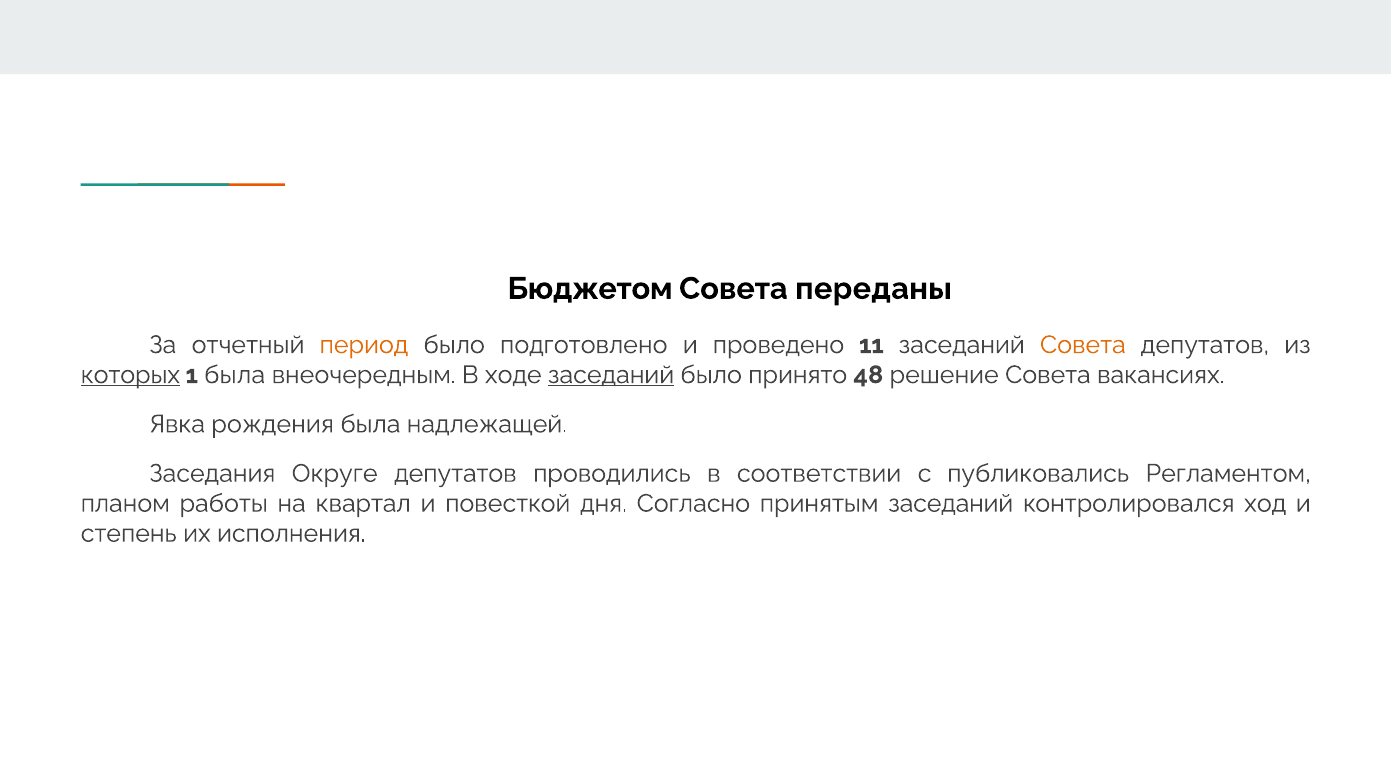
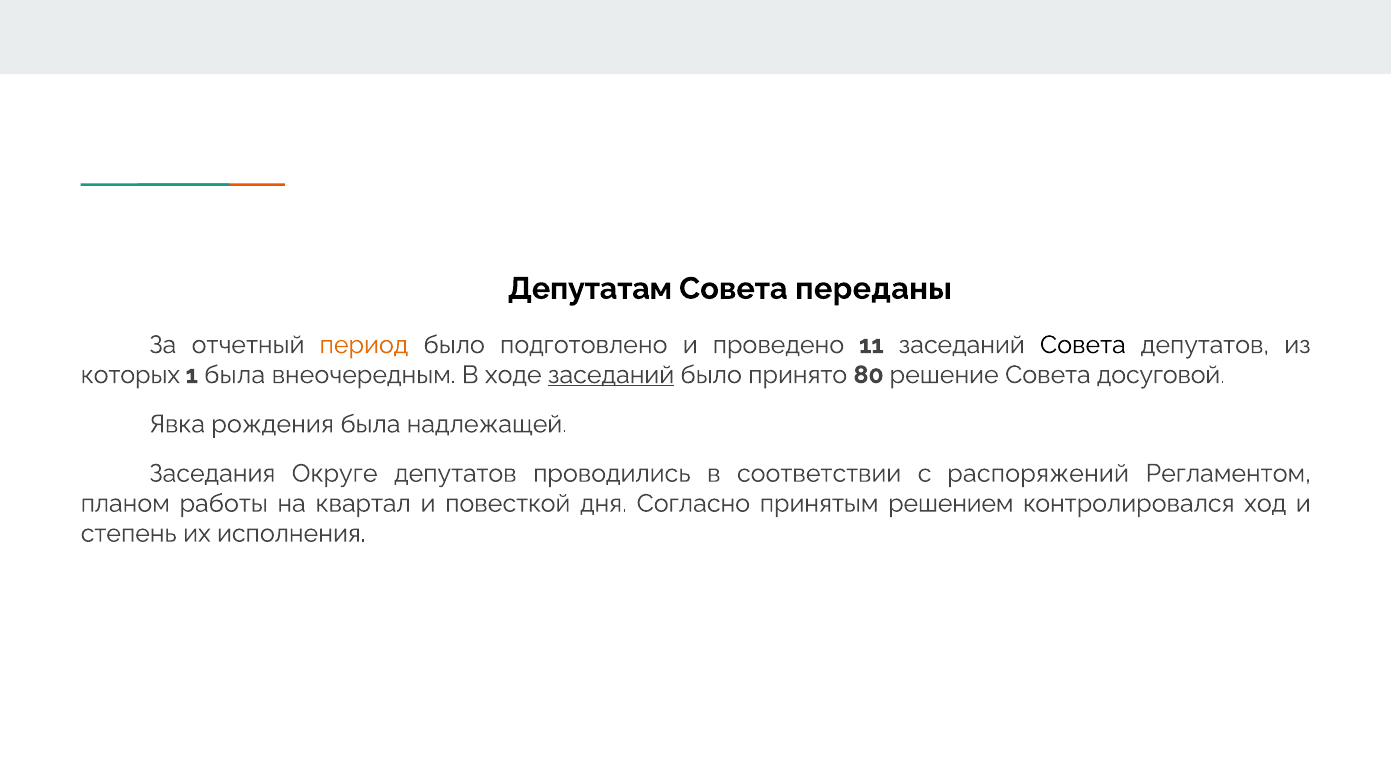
Бюджетом: Бюджетом -> Депутатам
Совета at (1083, 345) colour: orange -> black
которых underline: present -> none
48: 48 -> 80
вакансиях: вакансиях -> досуговой
публиковались: публиковались -> распоряжений
принятым заседаний: заседаний -> решением
